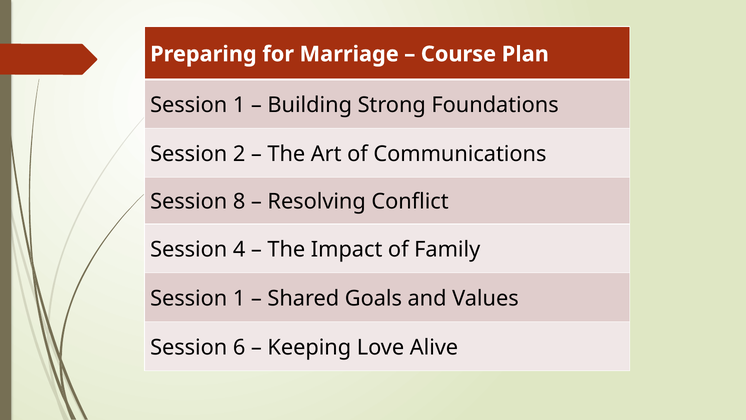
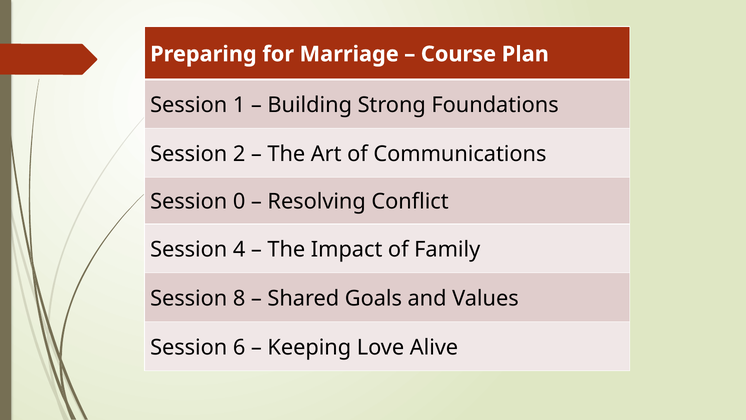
8: 8 -> 0
1 at (239, 298): 1 -> 8
